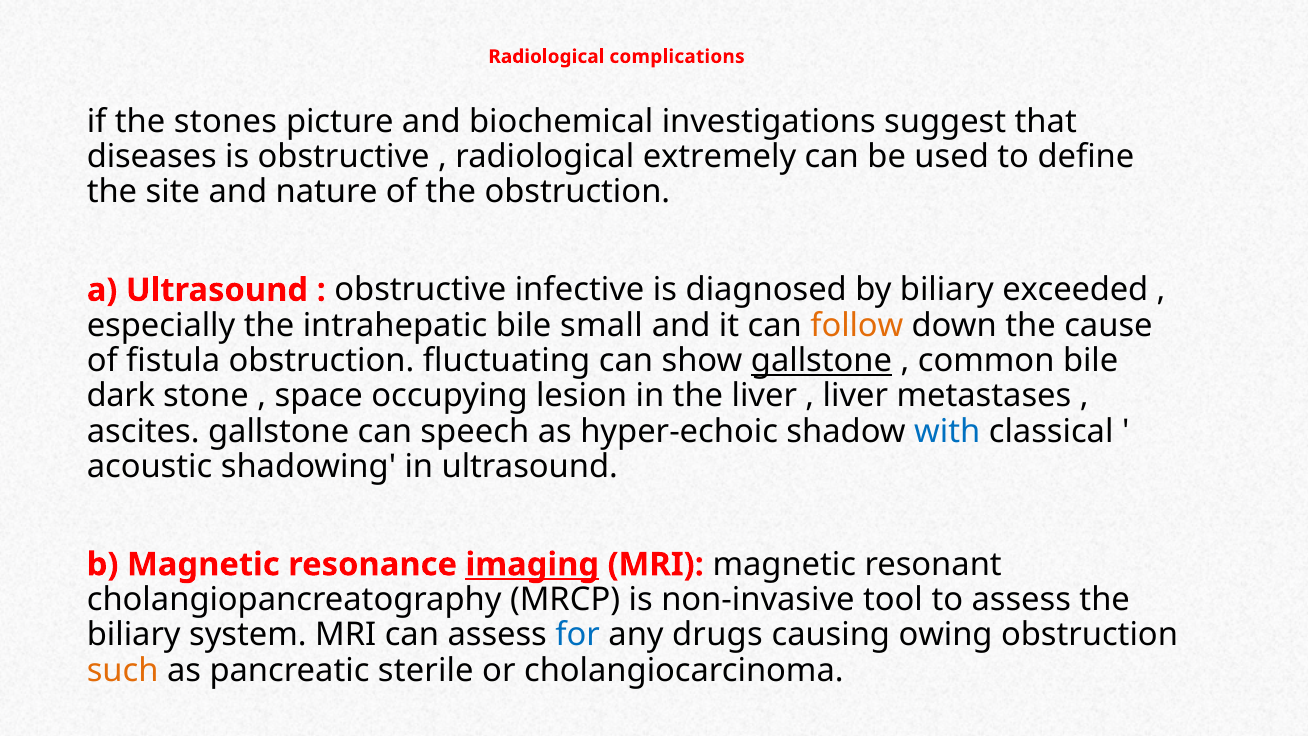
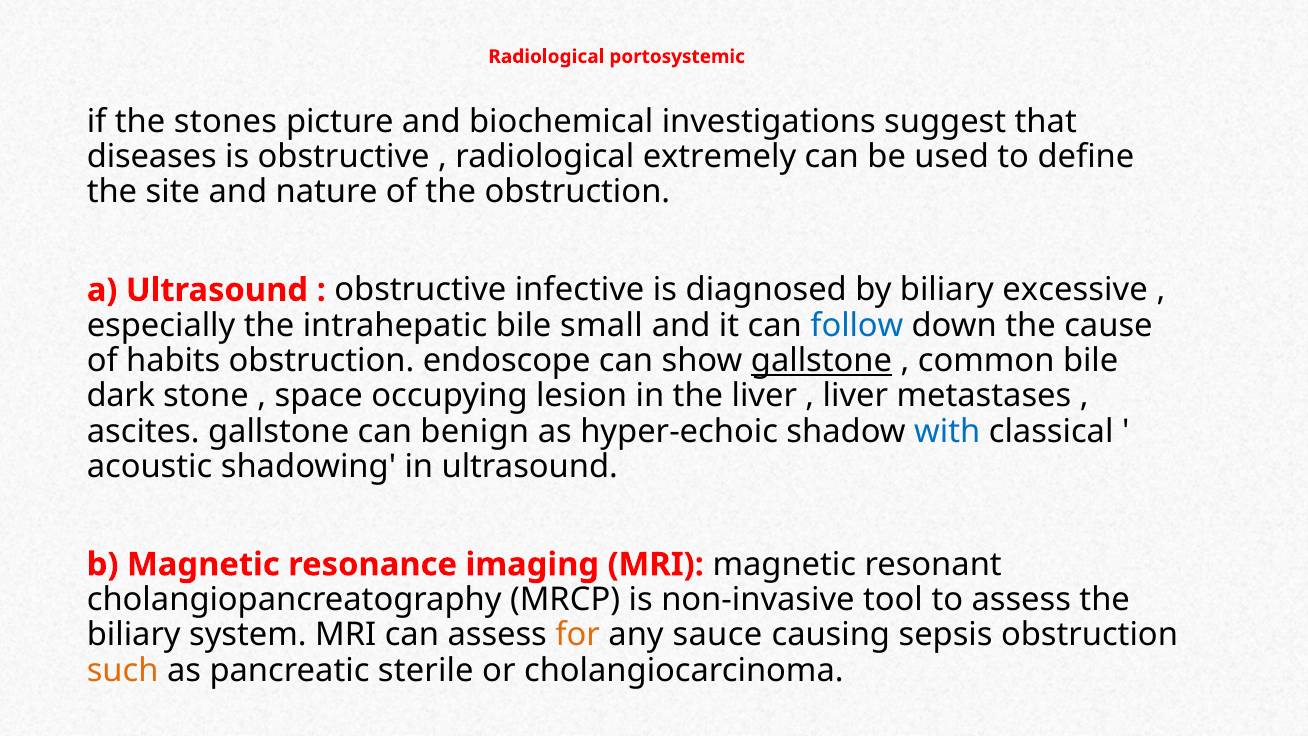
complications: complications -> portosystemic
exceeded: exceeded -> excessive
follow colour: orange -> blue
fistula: fistula -> habits
fluctuating: fluctuating -> endoscope
speech: speech -> benign
imaging underline: present -> none
for colour: blue -> orange
drugs: drugs -> sauce
owing: owing -> sepsis
